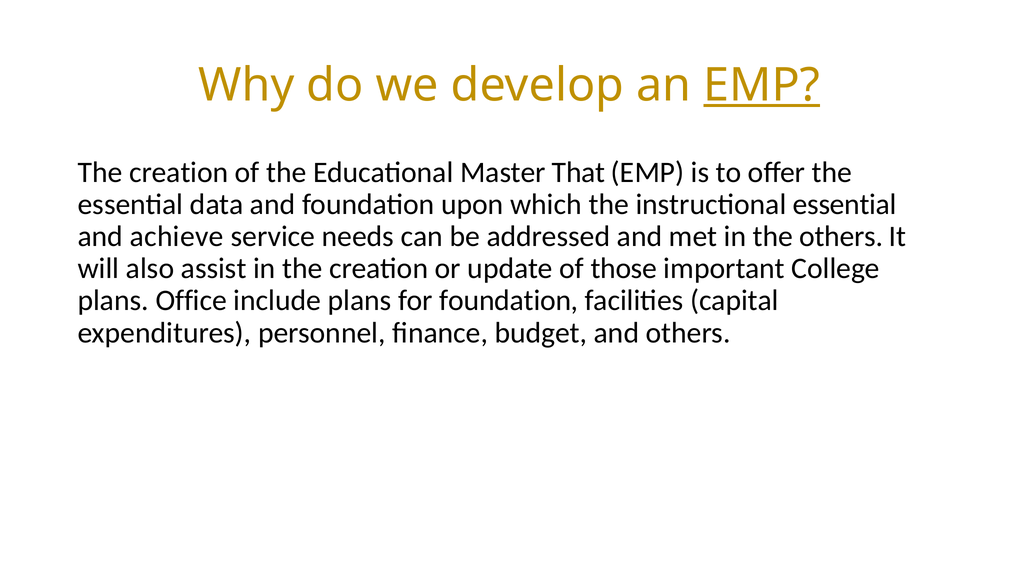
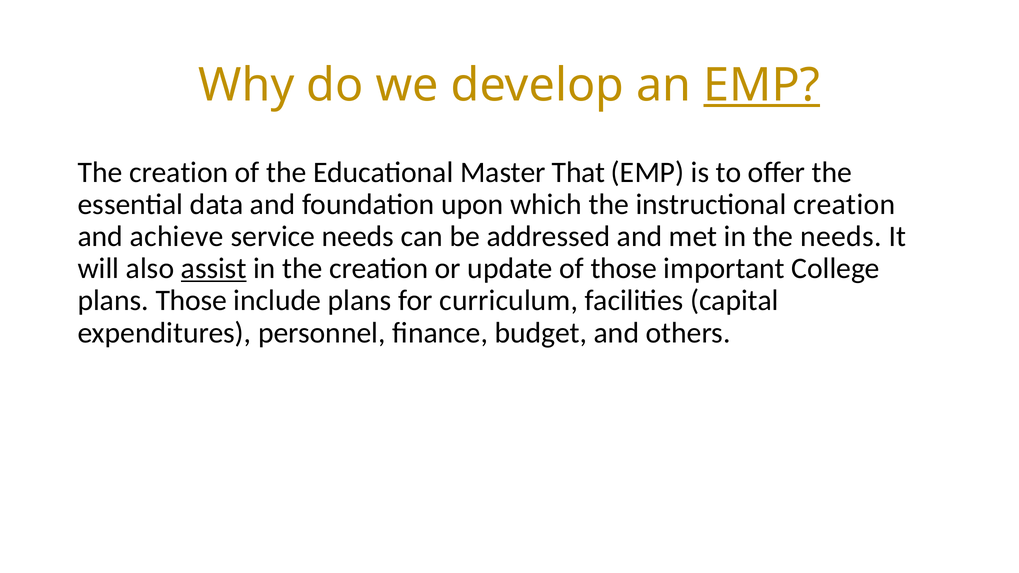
instructional essential: essential -> creation
the others: others -> needs
assist underline: none -> present
plans Office: Office -> Those
for foundation: foundation -> curriculum
